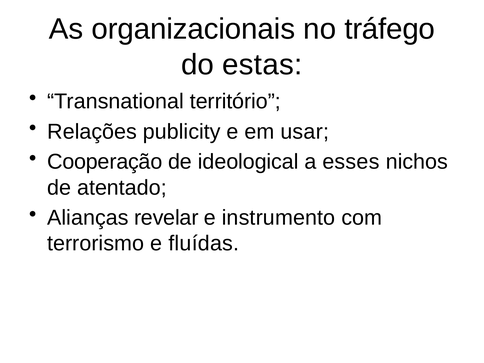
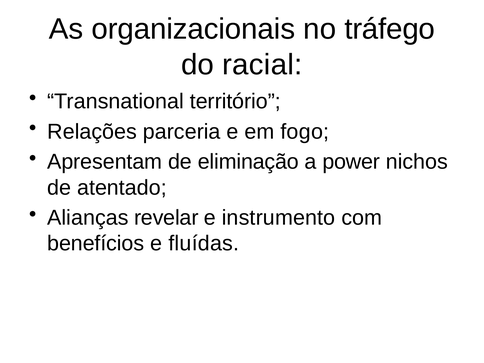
estas: estas -> racial
publicity: publicity -> parceria
usar: usar -> fogo
Cooperação: Cooperação -> Apresentam
ideological: ideological -> eliminação
esses: esses -> power
terrorismo: terrorismo -> benefícios
